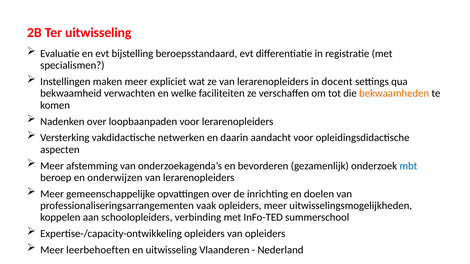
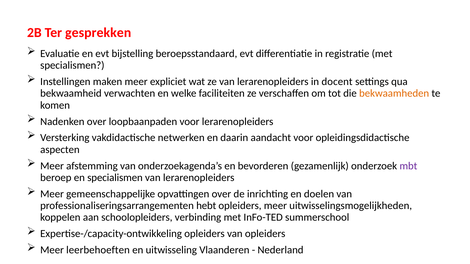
Ter uitwisseling: uitwisseling -> gesprekken
mbt colour: blue -> purple
en onderwijzen: onderwijzen -> specialismen
vaak: vaak -> hebt
